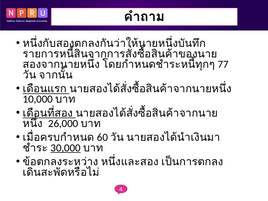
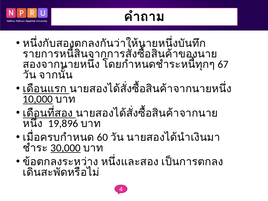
77: 77 -> 67
10,000 underline: none -> present
26,000: 26,000 -> 19,896
